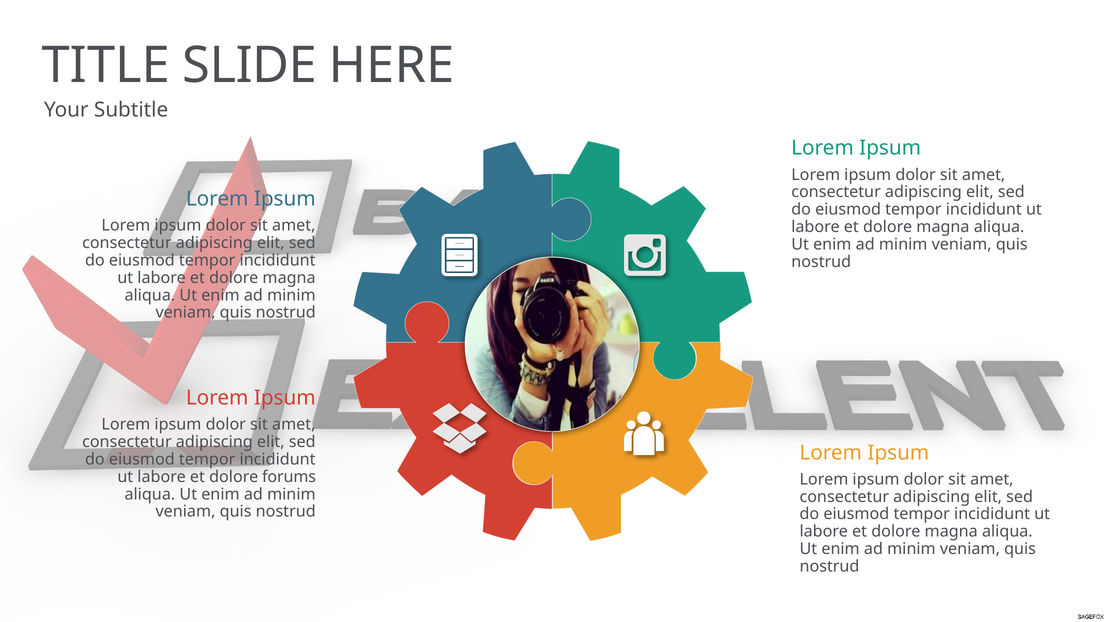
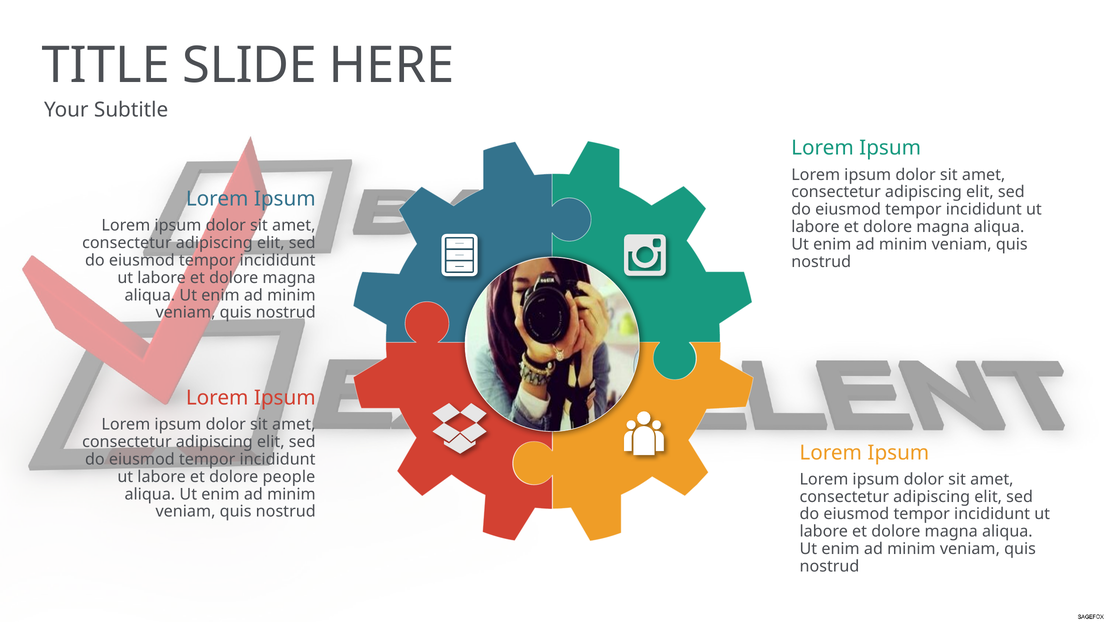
forums: forums -> people
